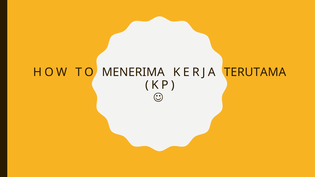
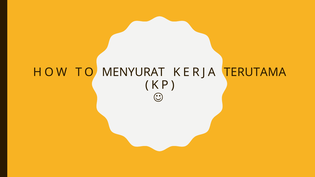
MENERIMA: MENERIMA -> MENYURAT
